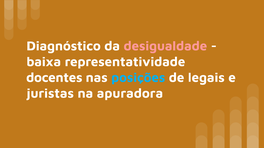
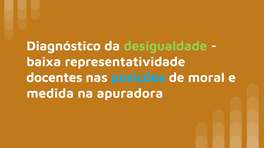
desigualdade colour: pink -> light green
legais: legais -> moral
juristas: juristas -> medida
